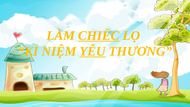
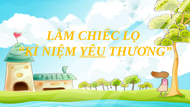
CHIẾC underline: present -> none
